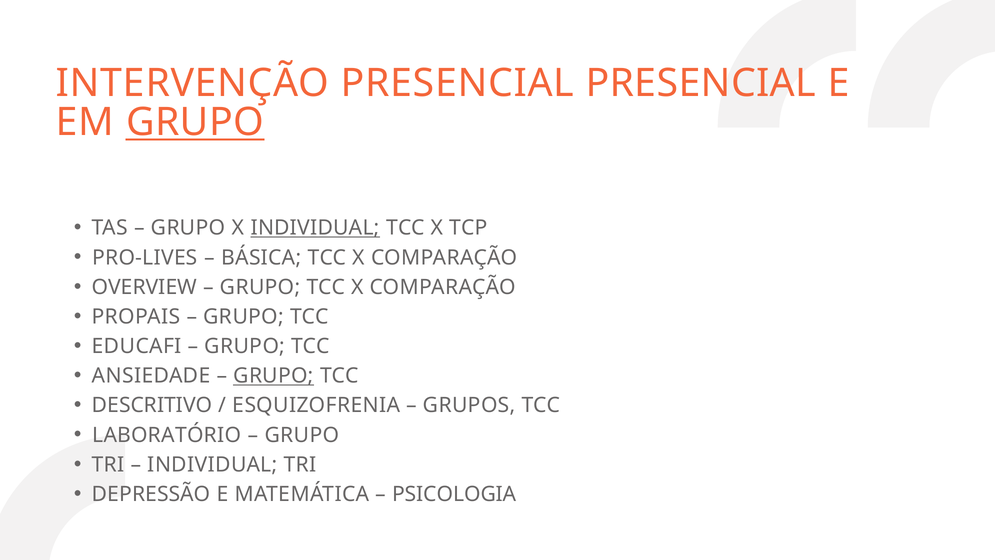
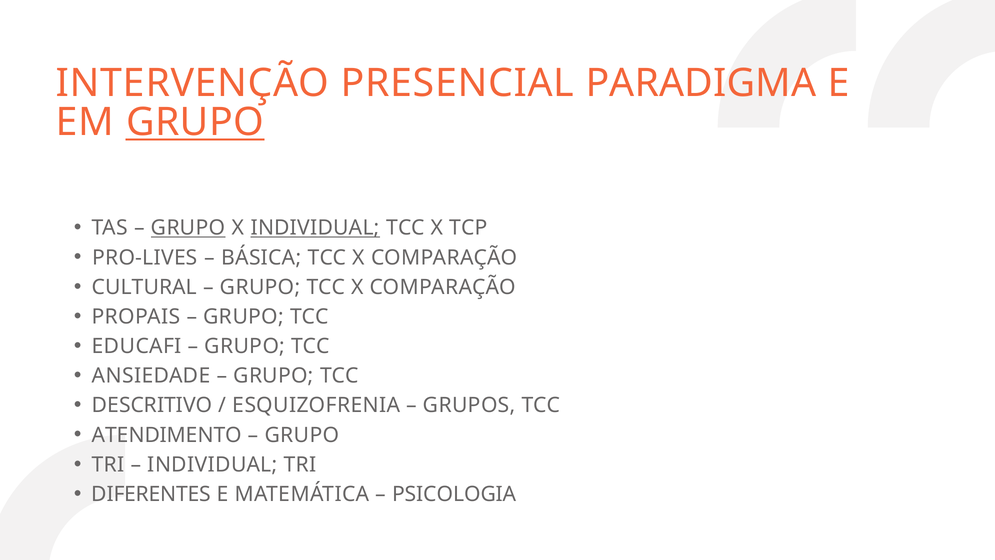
PRESENCIAL PRESENCIAL: PRESENCIAL -> PARADIGMA
GRUPO at (188, 228) underline: none -> present
OVERVIEW: OVERVIEW -> CULTURAL
GRUPO at (274, 376) underline: present -> none
LABORATÓRIO: LABORATÓRIO -> ATENDIMENTO
DEPRESSÃO: DEPRESSÃO -> DIFERENTES
